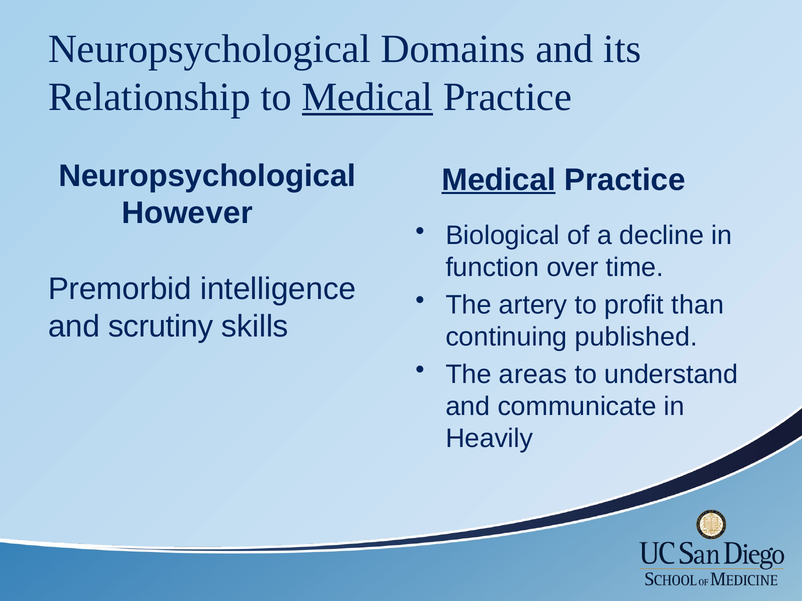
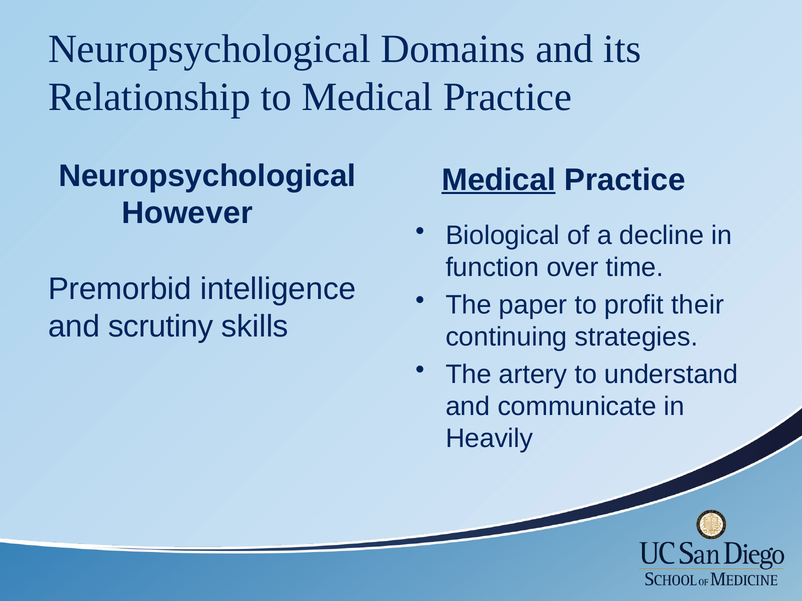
Medical at (367, 97) underline: present -> none
artery: artery -> paper
than: than -> their
published: published -> strategies
areas: areas -> artery
